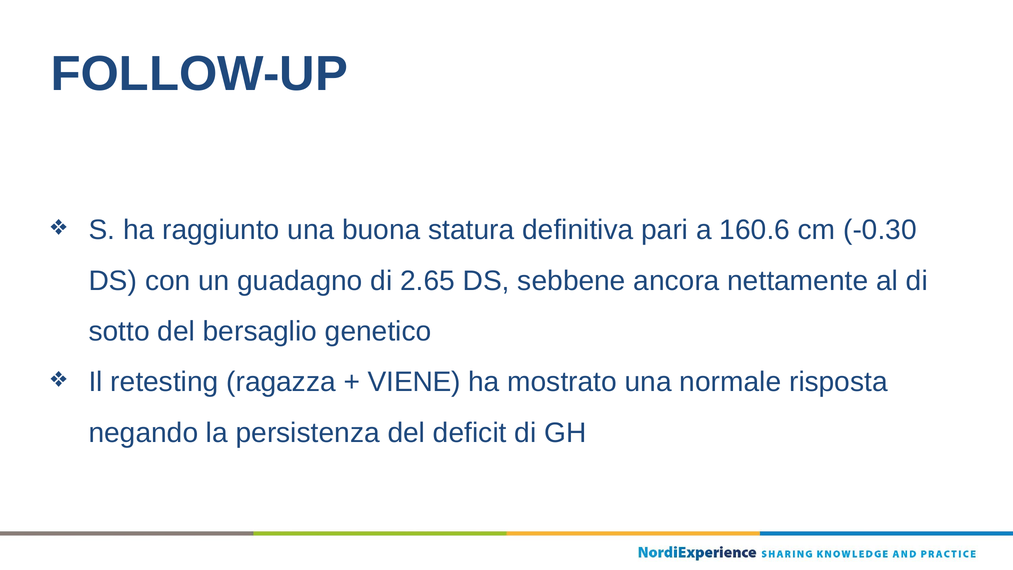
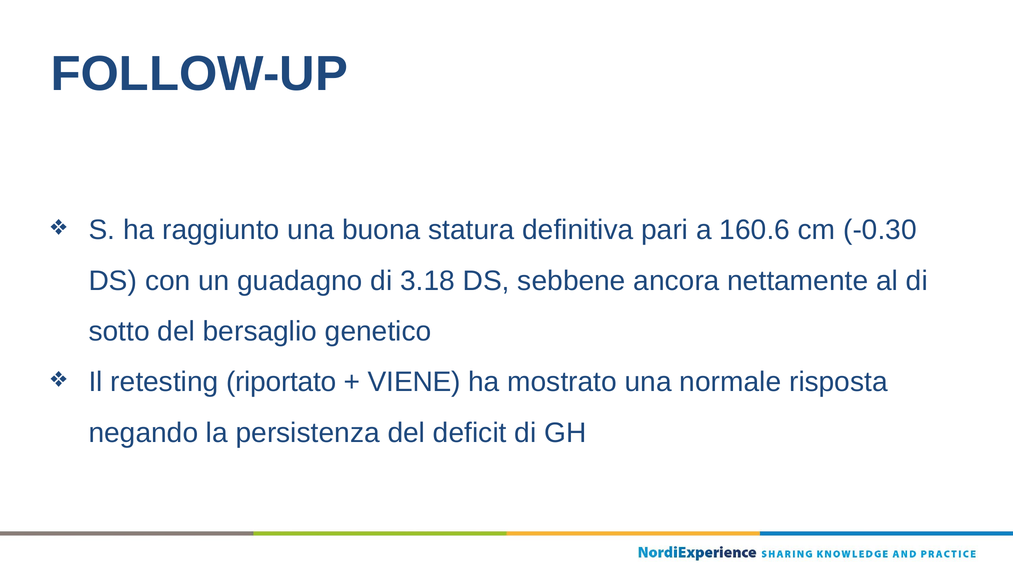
2.65: 2.65 -> 3.18
ragazza: ragazza -> riportato
